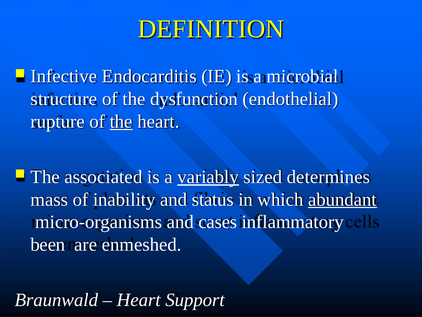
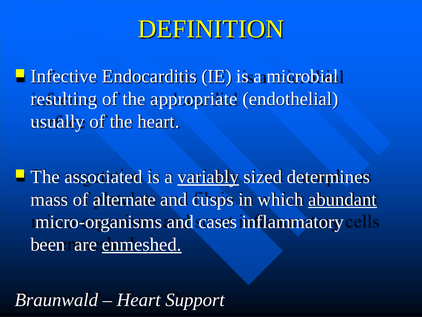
structure: structure -> resulting
dysfunction: dysfunction -> appropriate
rupture: rupture -> usually
the at (121, 121) underline: present -> none
inability: inability -> alternate
status: status -> cusps
enmeshed underline: none -> present
